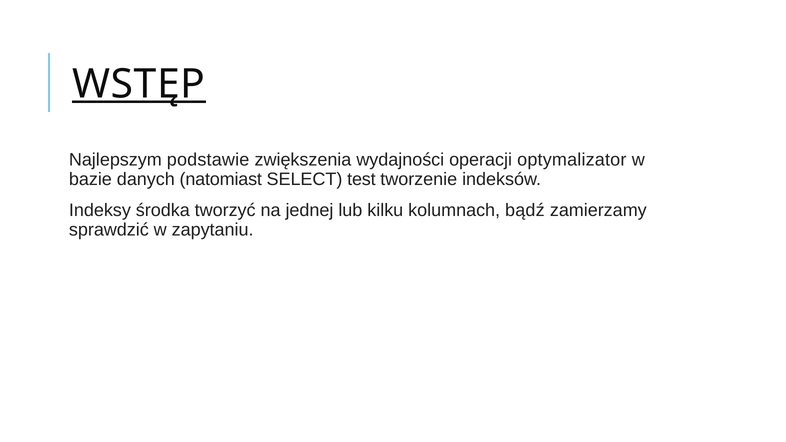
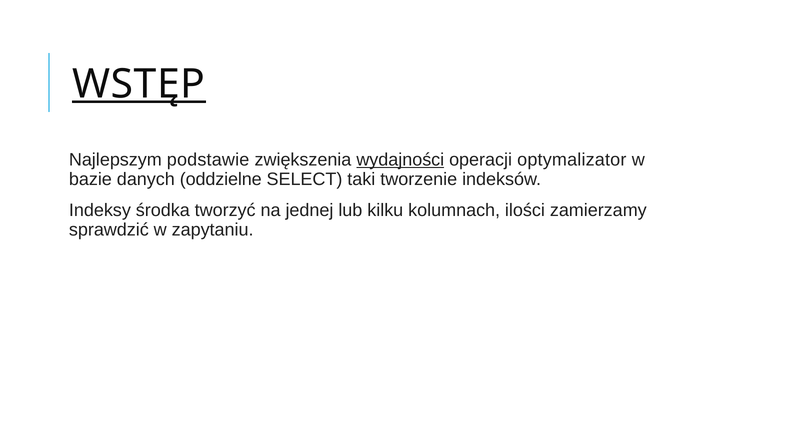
wydajności underline: none -> present
natomiast: natomiast -> oddzielne
test: test -> taki
bądź: bądź -> ilości
